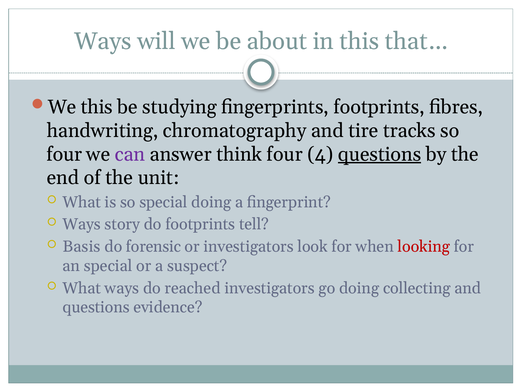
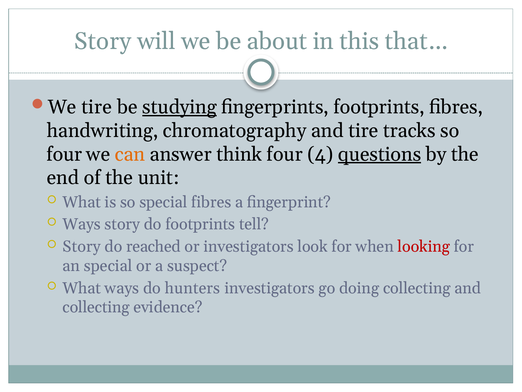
Ways at (103, 41): Ways -> Story
We this: this -> tire
studying underline: none -> present
can colour: purple -> orange
special doing: doing -> fibres
Basis at (82, 246): Basis -> Story
forensic: forensic -> reached
reached: reached -> hunters
questions at (96, 307): questions -> collecting
